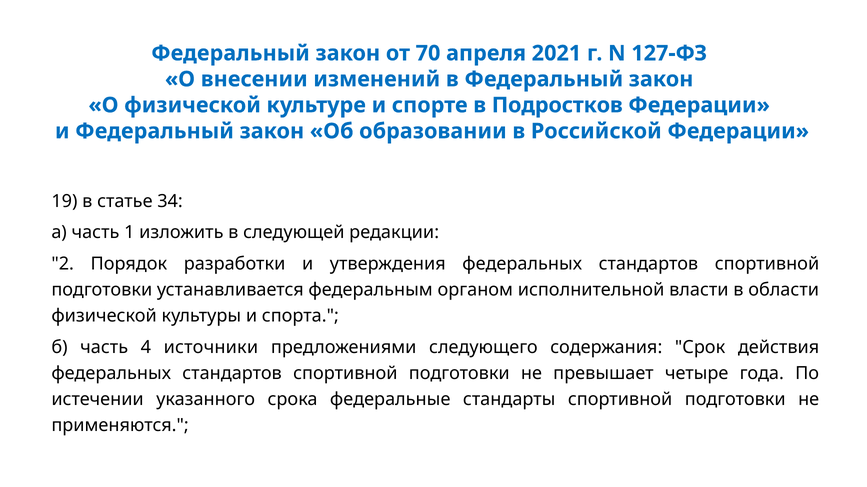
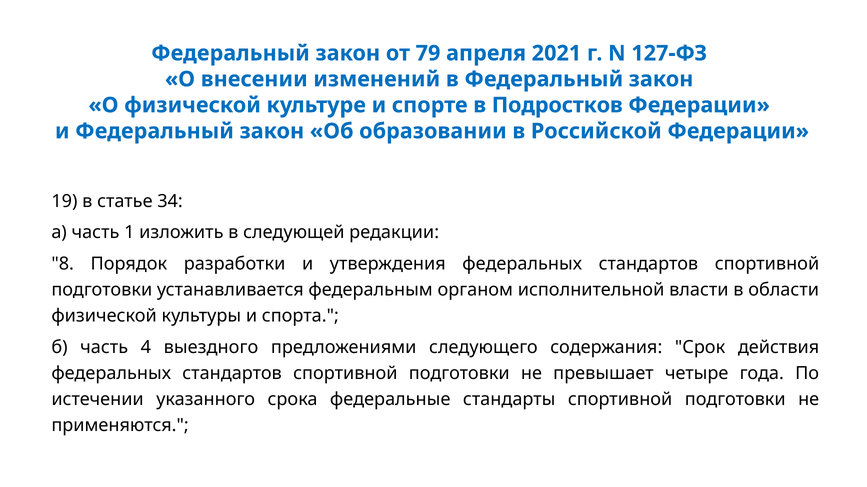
70: 70 -> 79
2: 2 -> 8
источники: источники -> выездного
